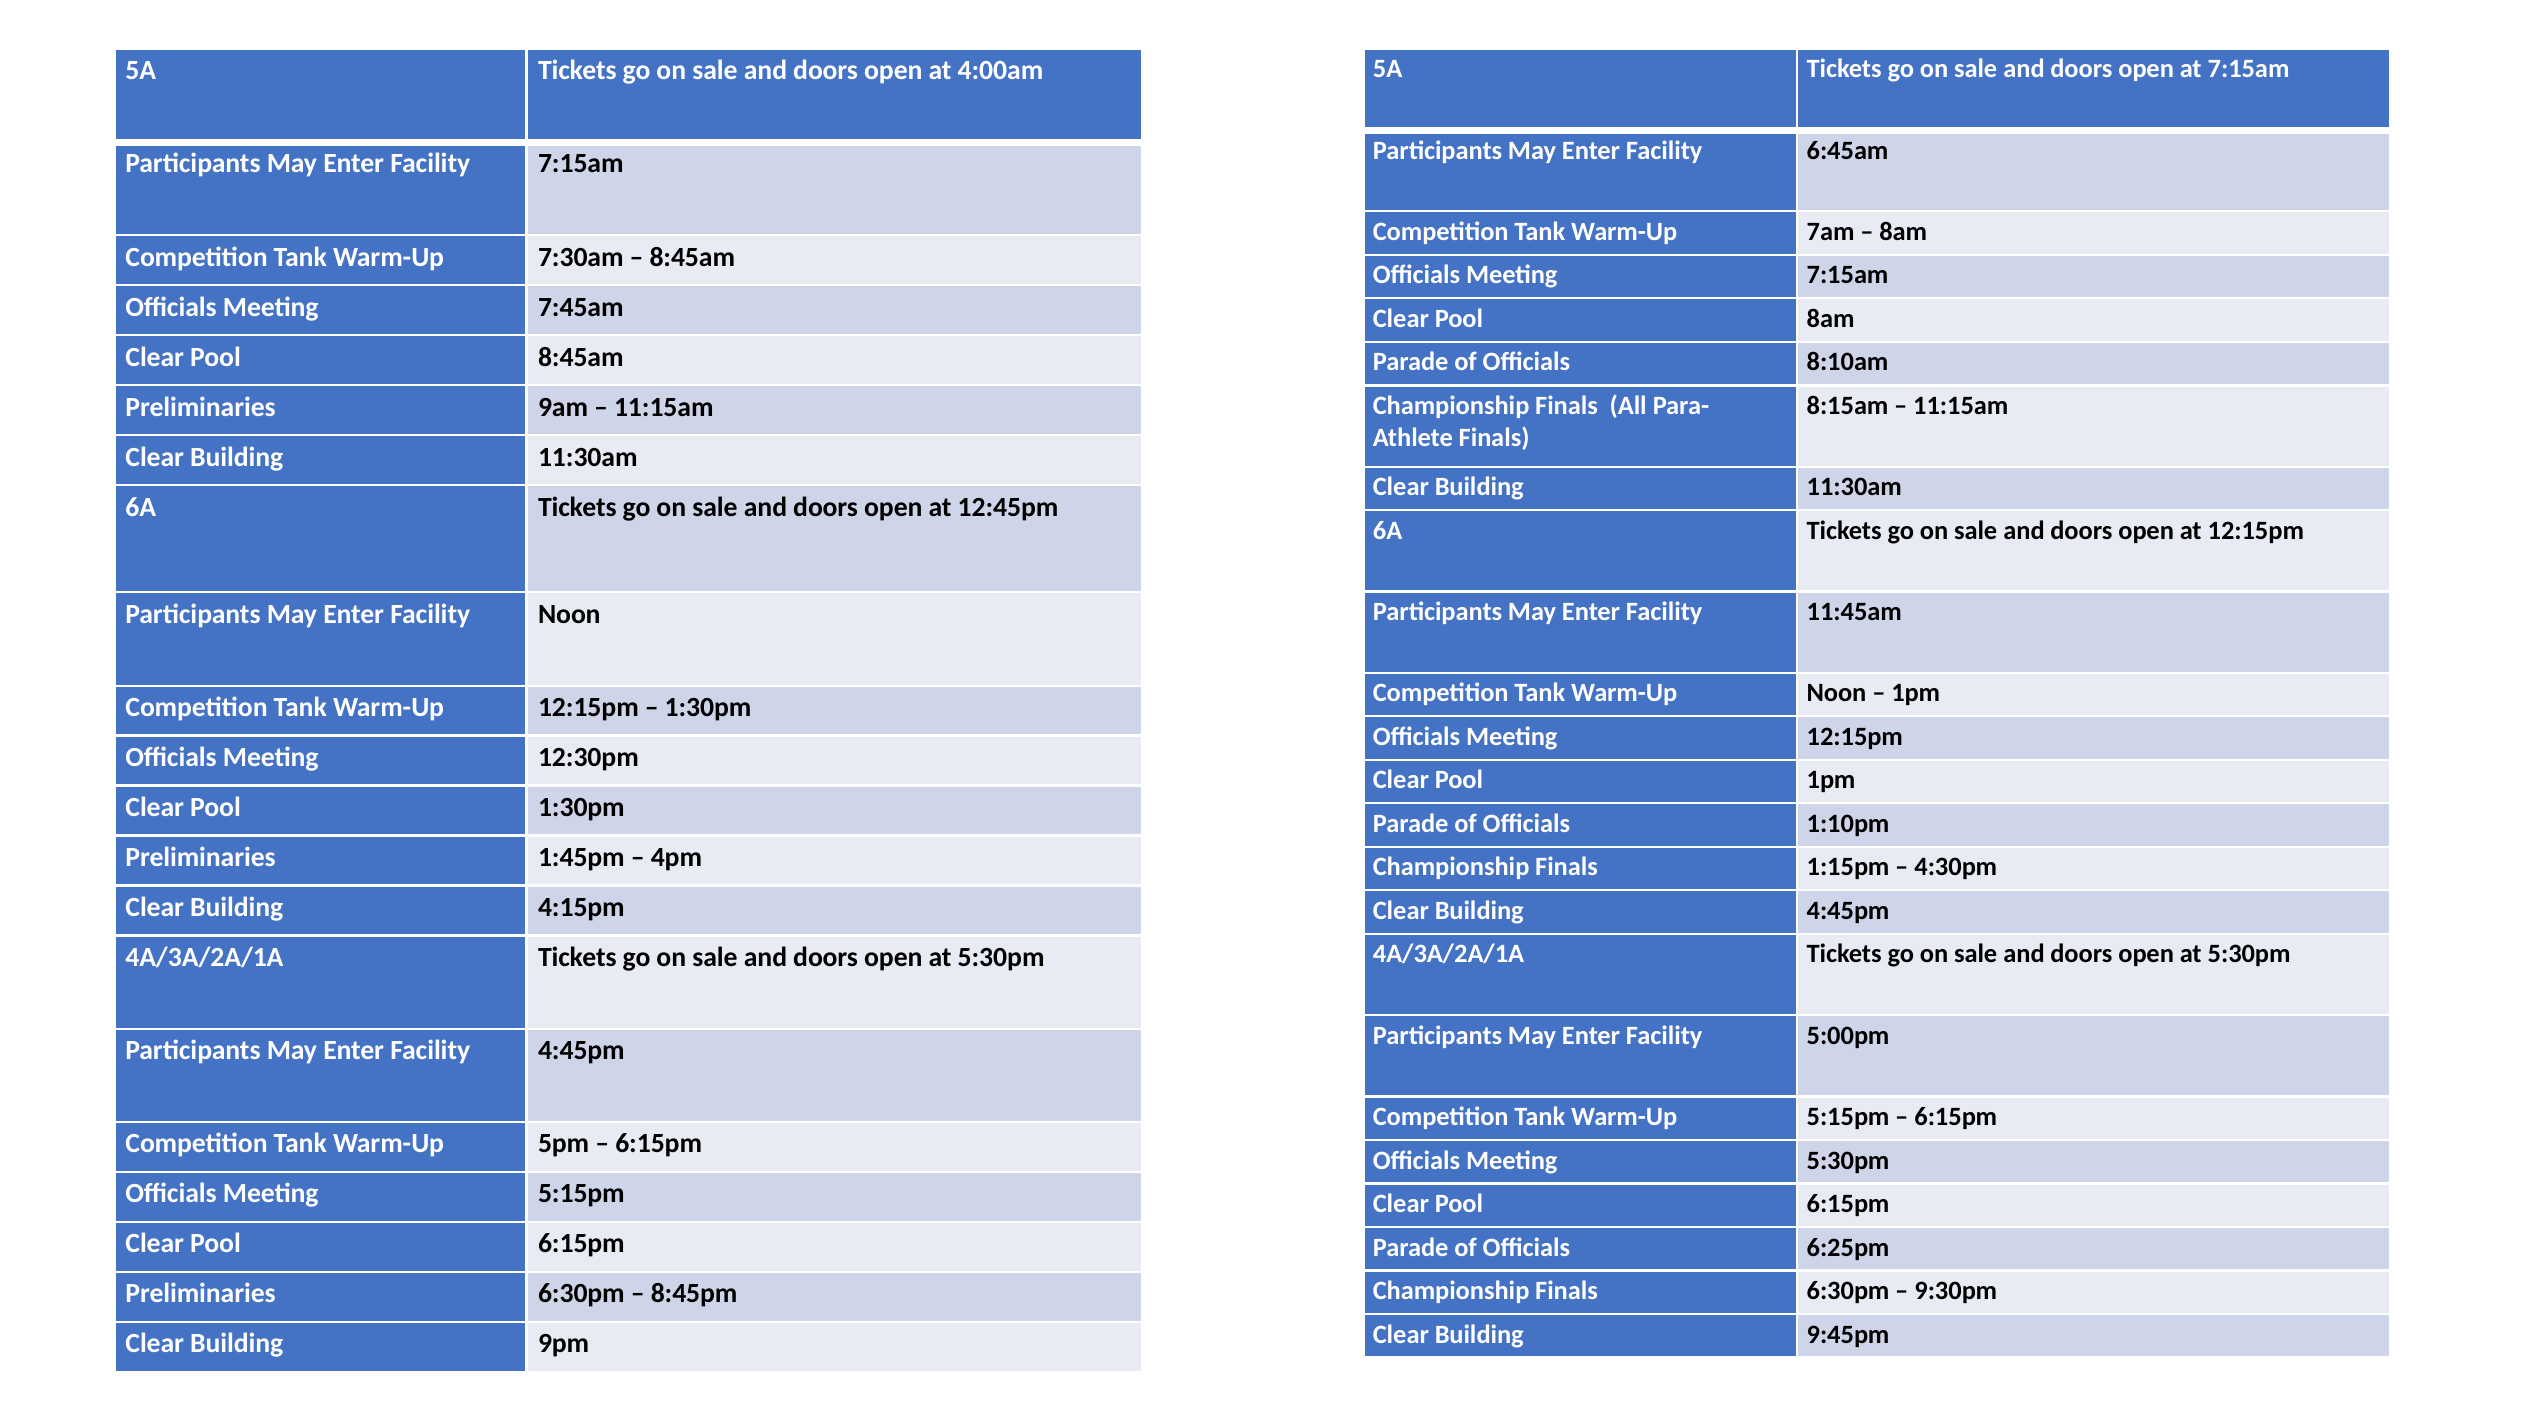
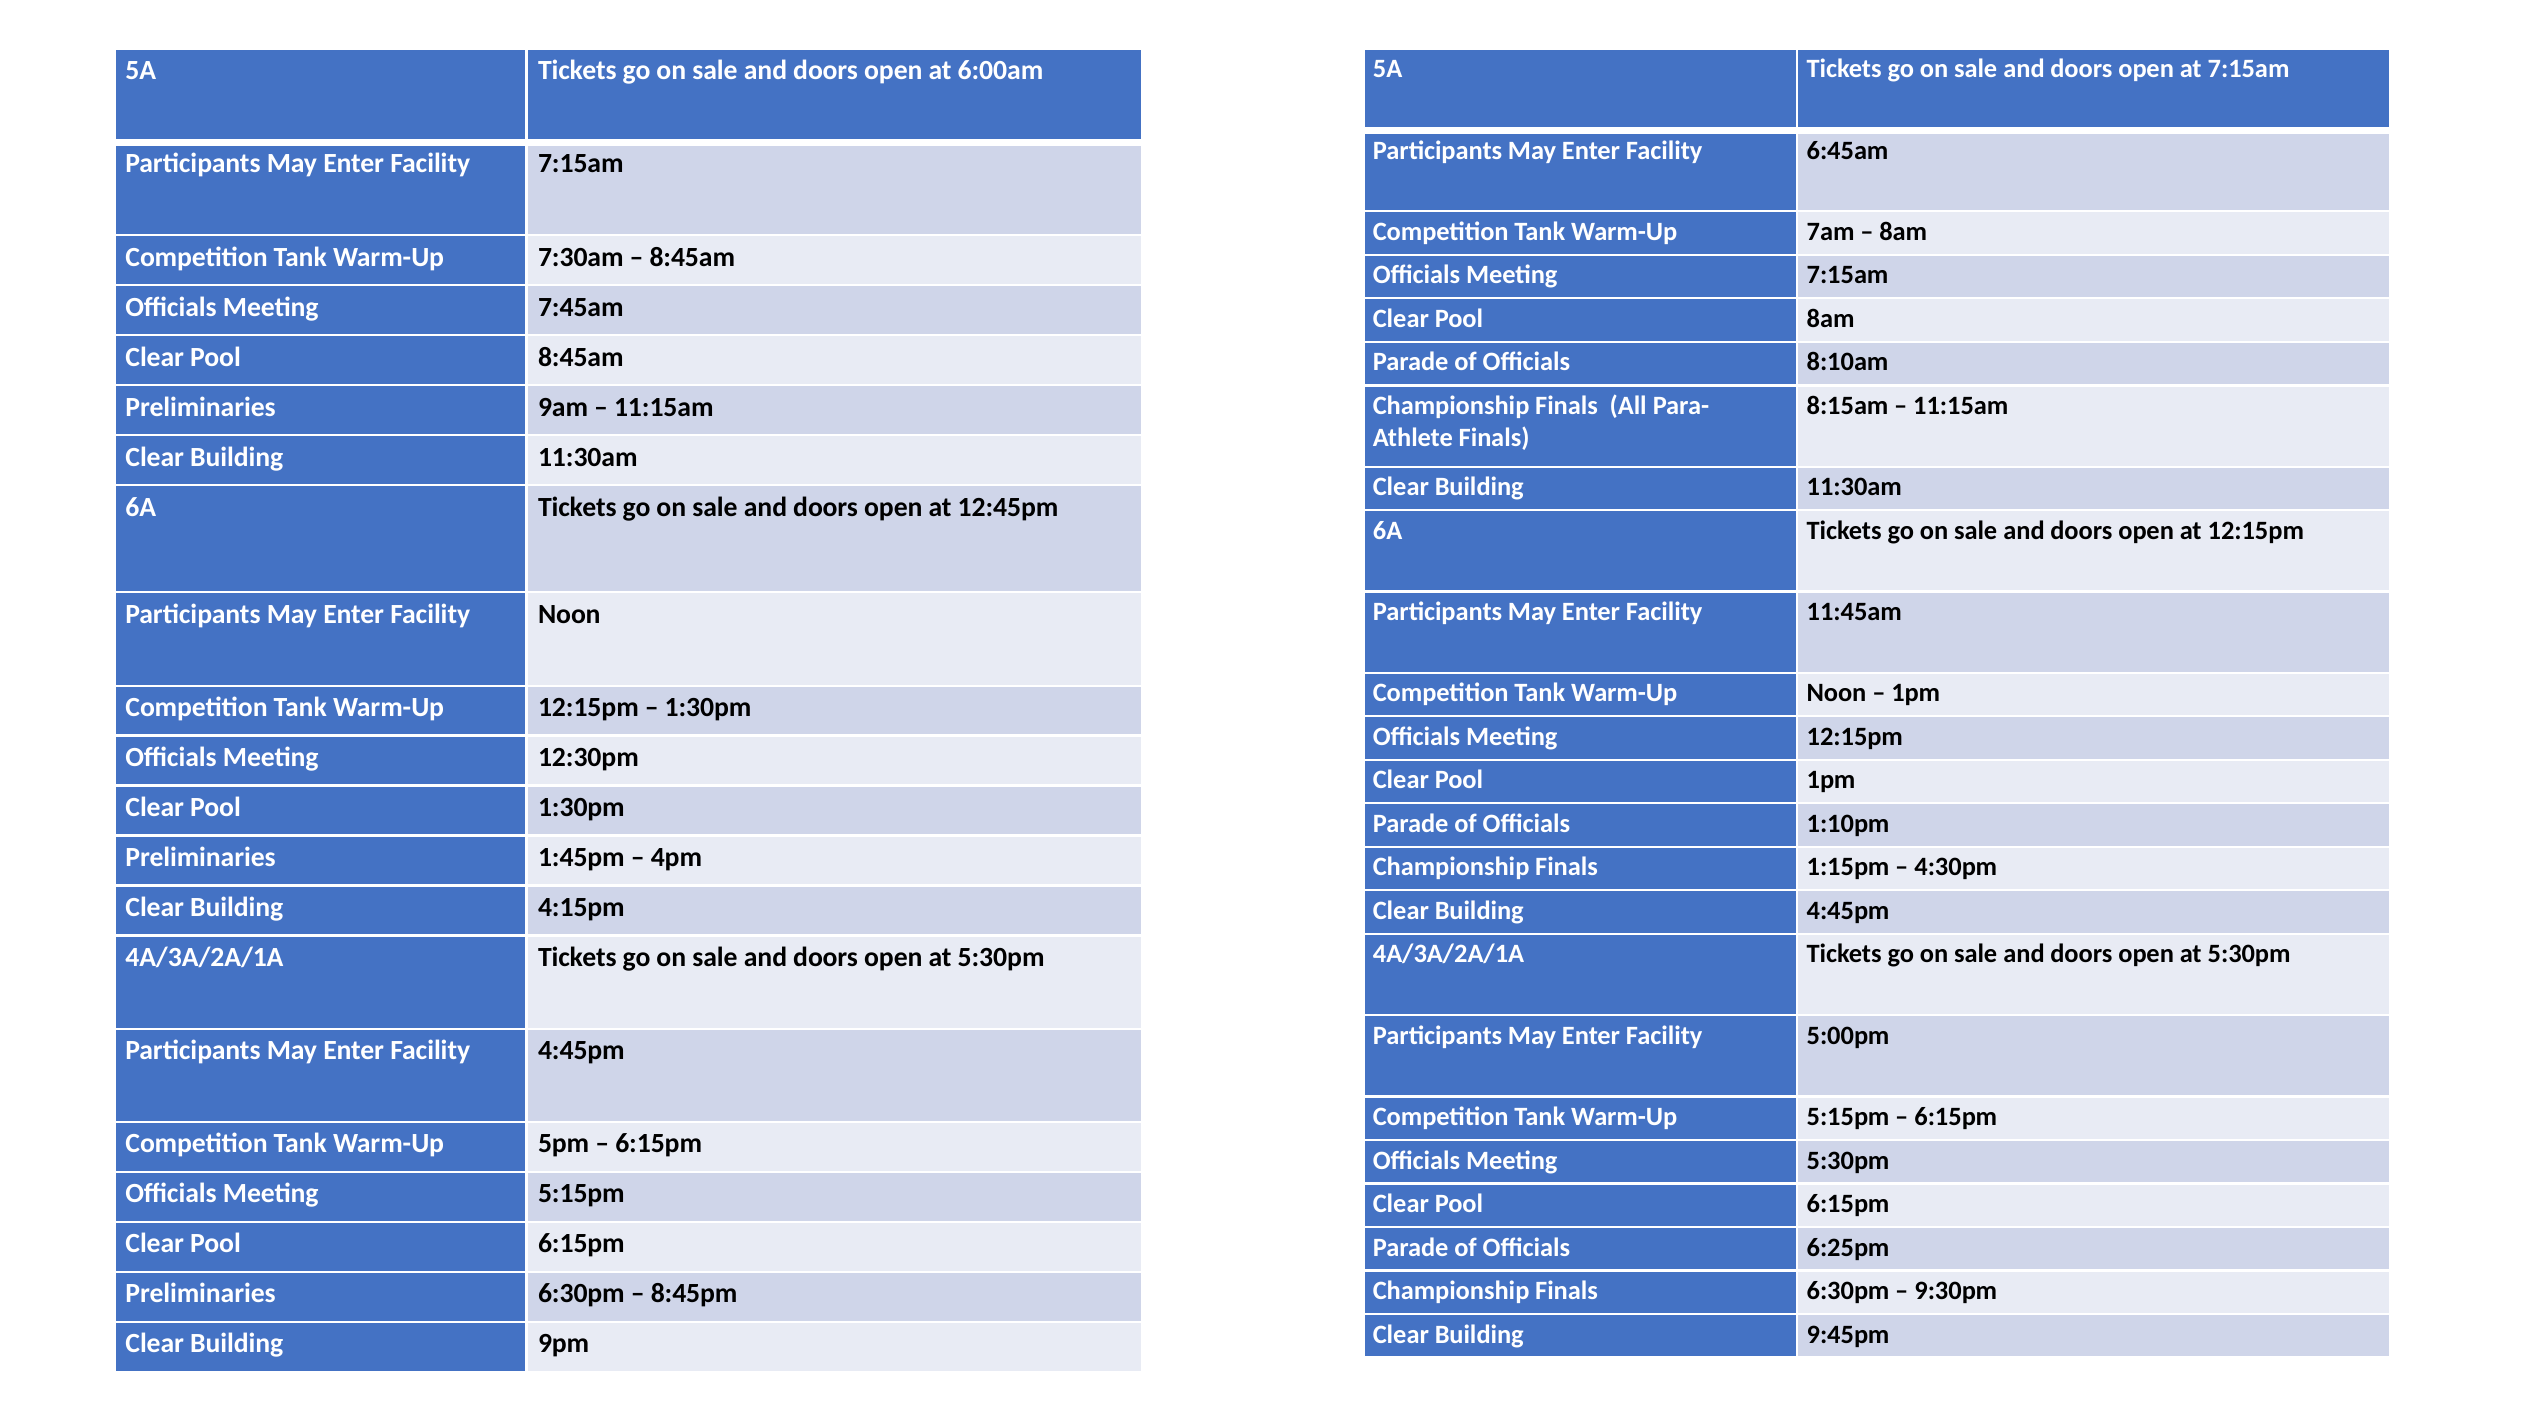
4:00am: 4:00am -> 6:00am
